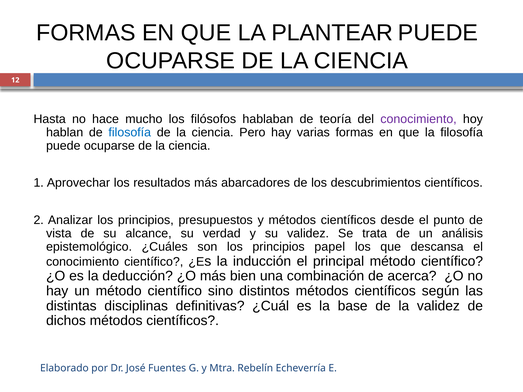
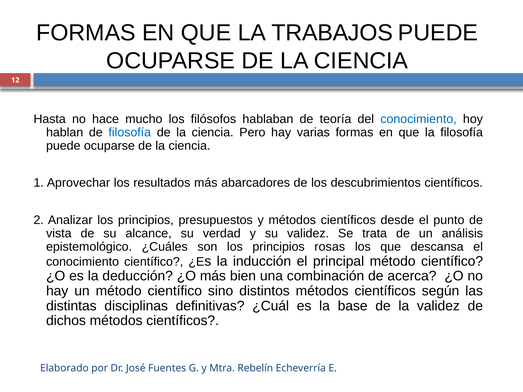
PLANTEAR: PLANTEAR -> TRABAJOS
conocimiento at (419, 119) colour: purple -> blue
papel: papel -> rosas
